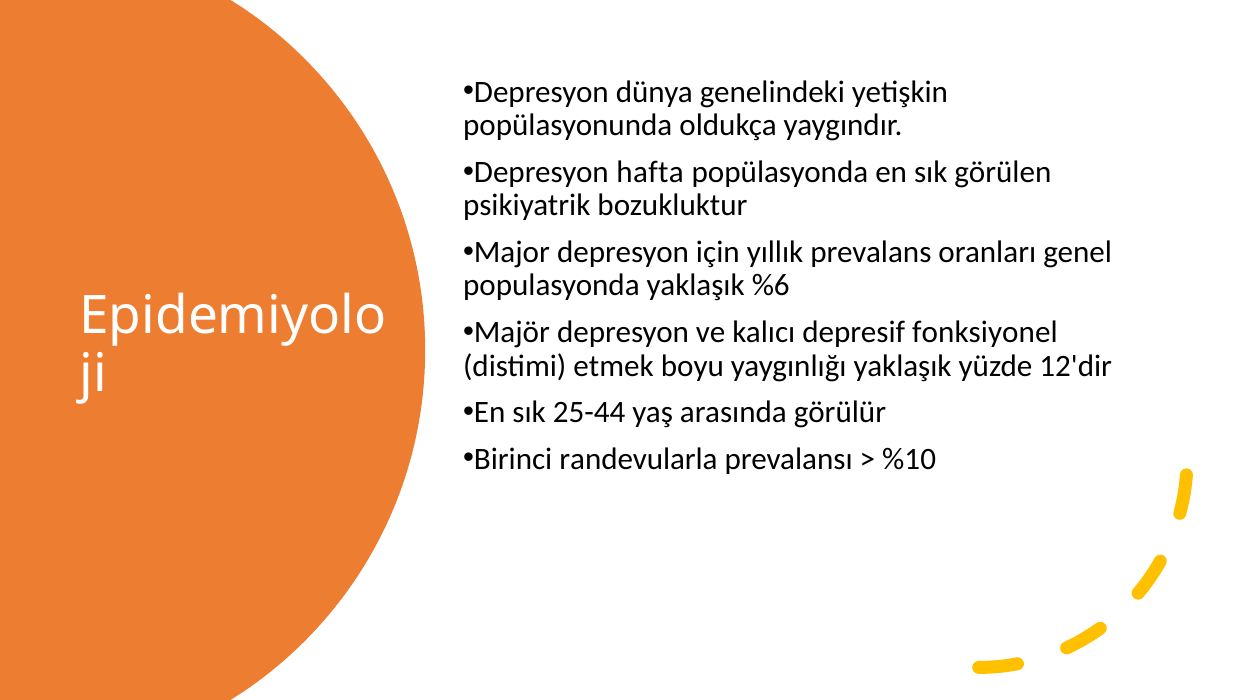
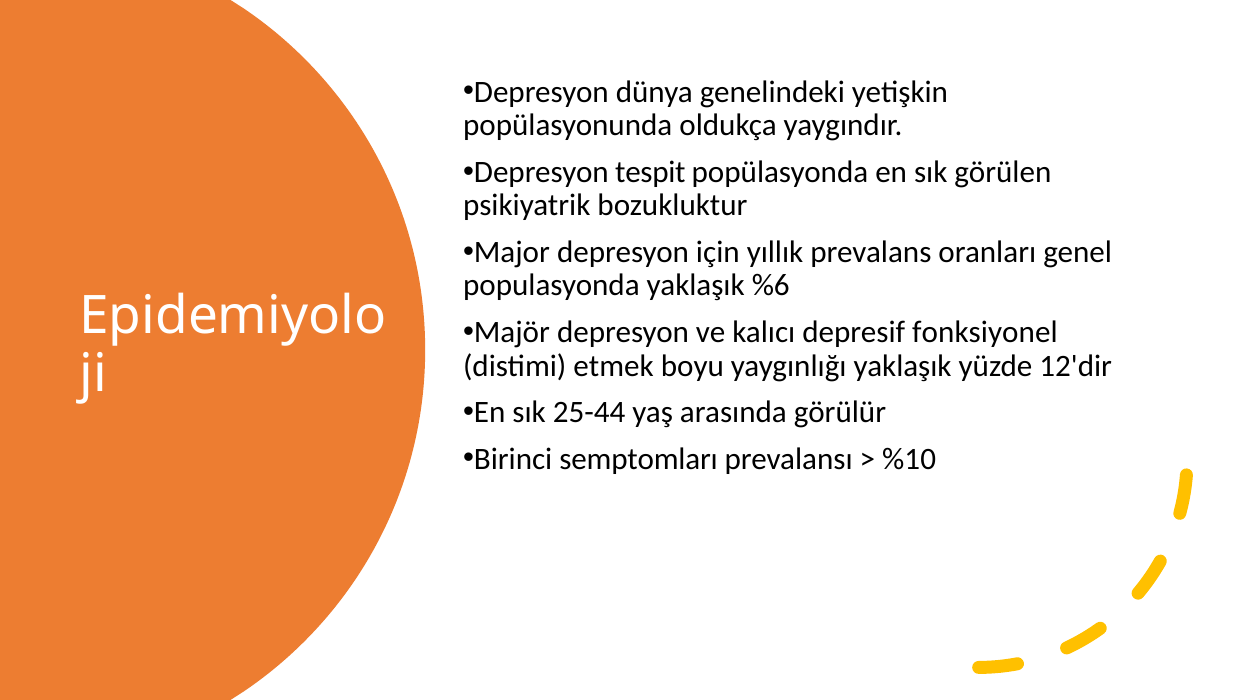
hafta: hafta -> tespit
randevularla: randevularla -> semptomları
